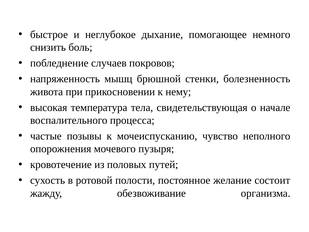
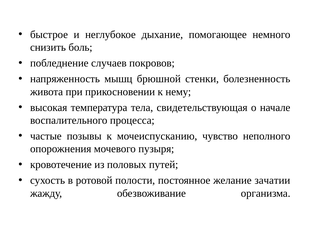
состоит: состоит -> зачатии
